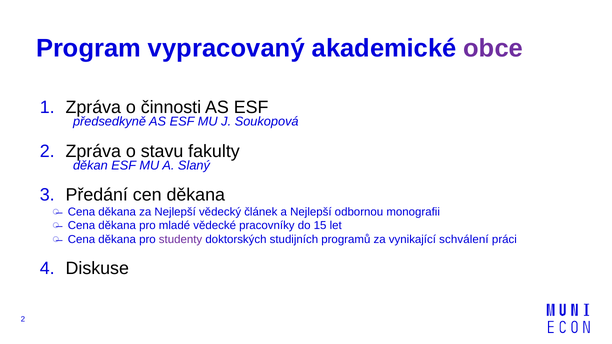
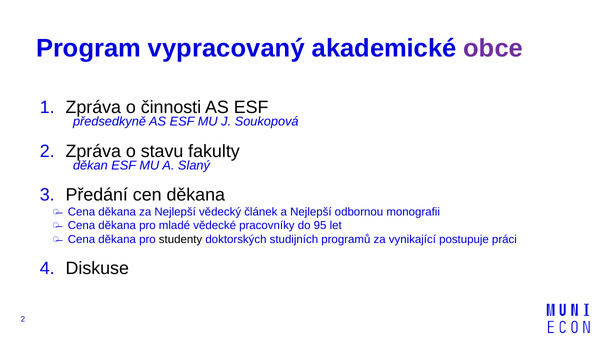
15: 15 -> 95
studenty colour: purple -> black
schválení: schválení -> postupuje
